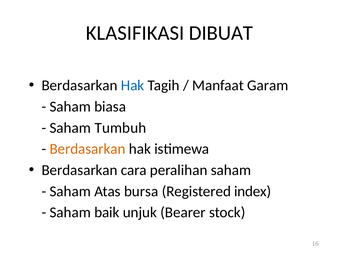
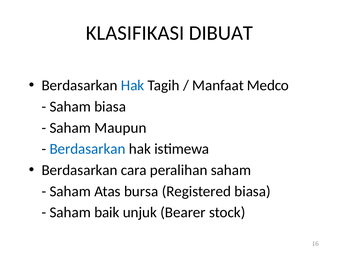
Garam: Garam -> Medco
Tumbuh: Tumbuh -> Maupun
Berdasarkan at (88, 149) colour: orange -> blue
Registered index: index -> biasa
